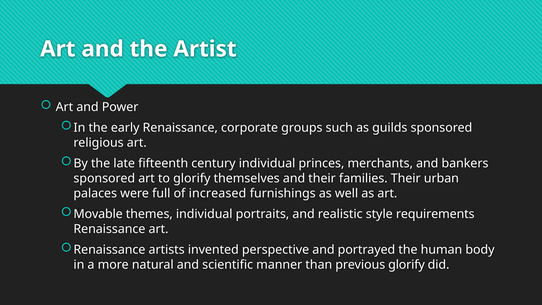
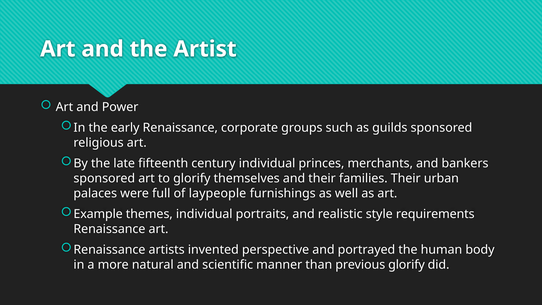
increased: increased -> laypeople
Movable: Movable -> Example
